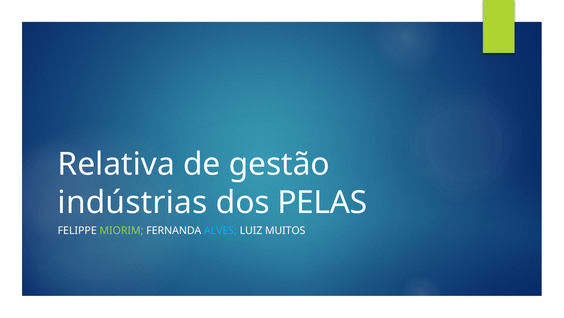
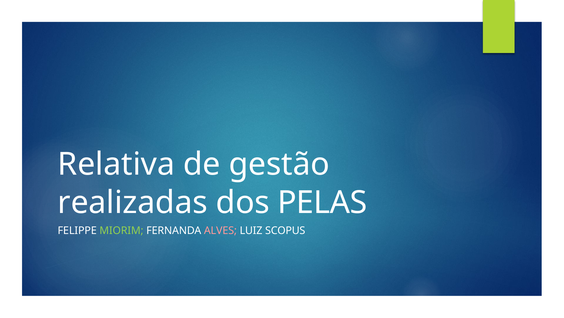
indústrias: indústrias -> realizadas
ALVES colour: light blue -> pink
MUITOS: MUITOS -> SCOPUS
